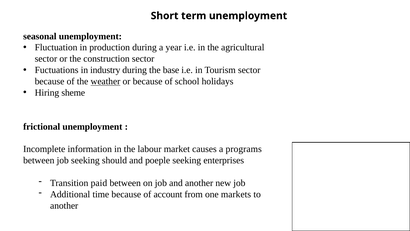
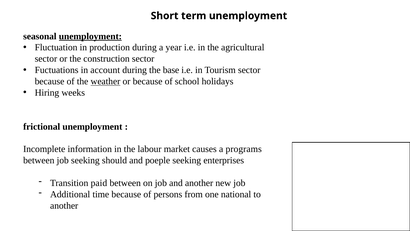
unemployment at (90, 36) underline: none -> present
industry: industry -> account
sheme: sheme -> weeks
account: account -> persons
markets: markets -> national
